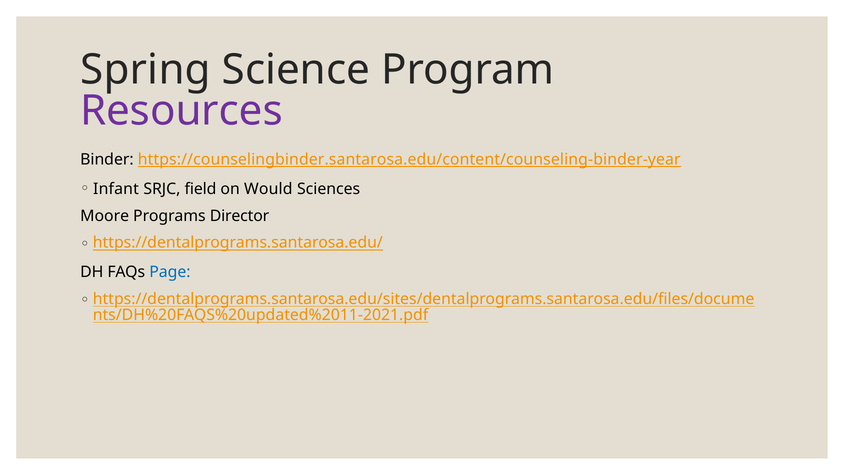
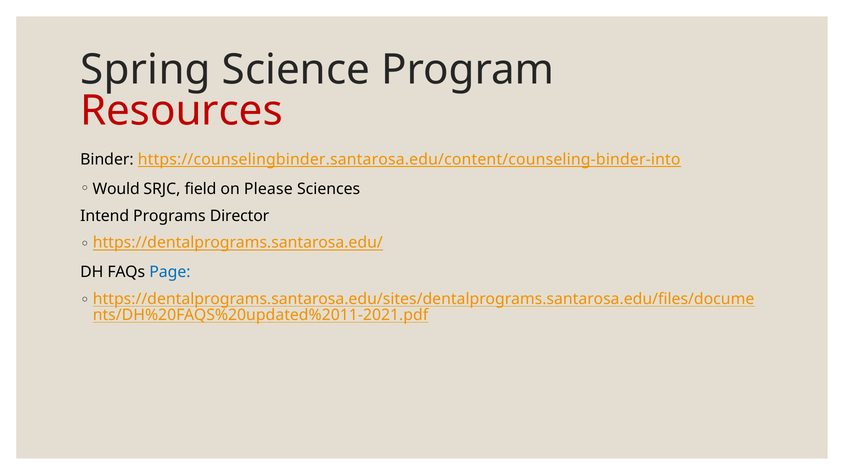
Resources colour: purple -> red
https://counselingbinder.santarosa.edu/content/counseling-binder-year: https://counselingbinder.santarosa.edu/content/counseling-binder-year -> https://counselingbinder.santarosa.edu/content/counseling-binder-into
Infant: Infant -> Would
Would: Would -> Please
Moore: Moore -> Intend
